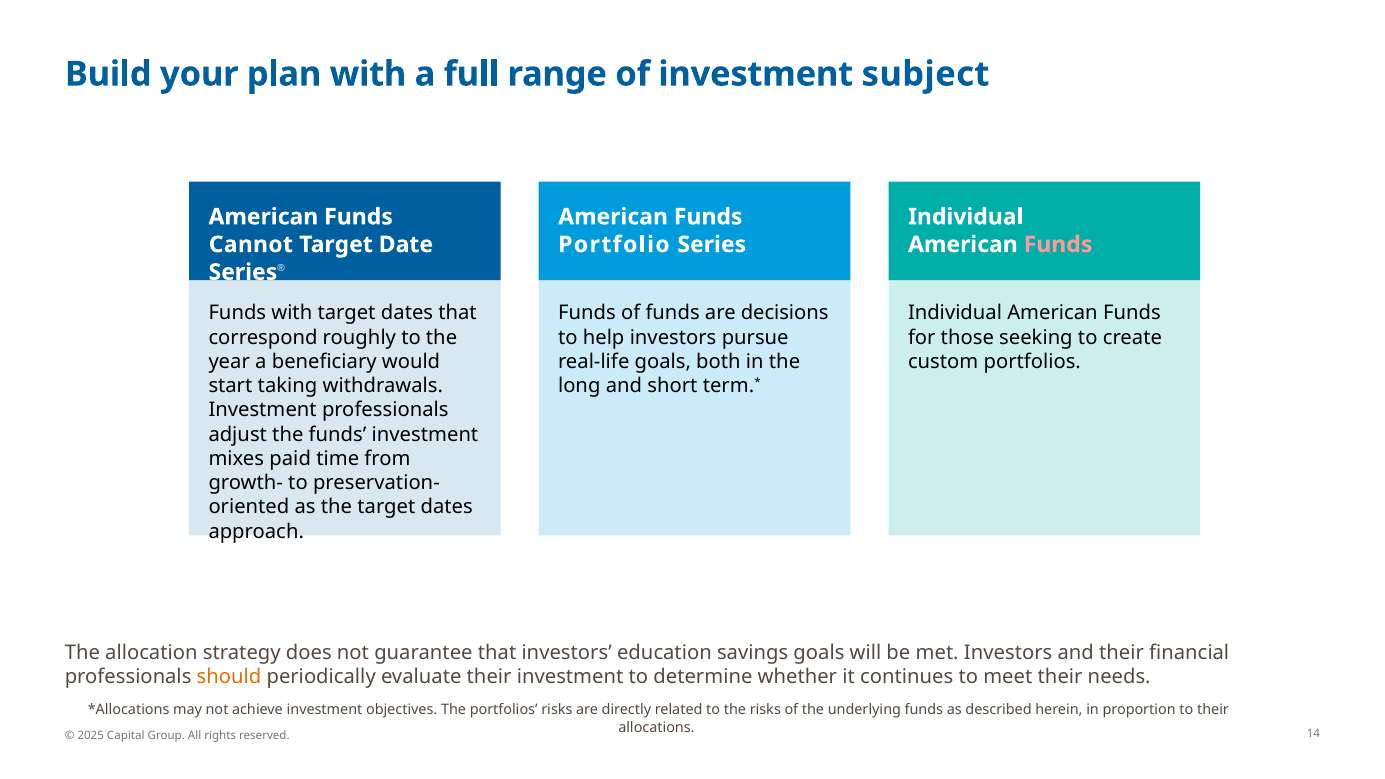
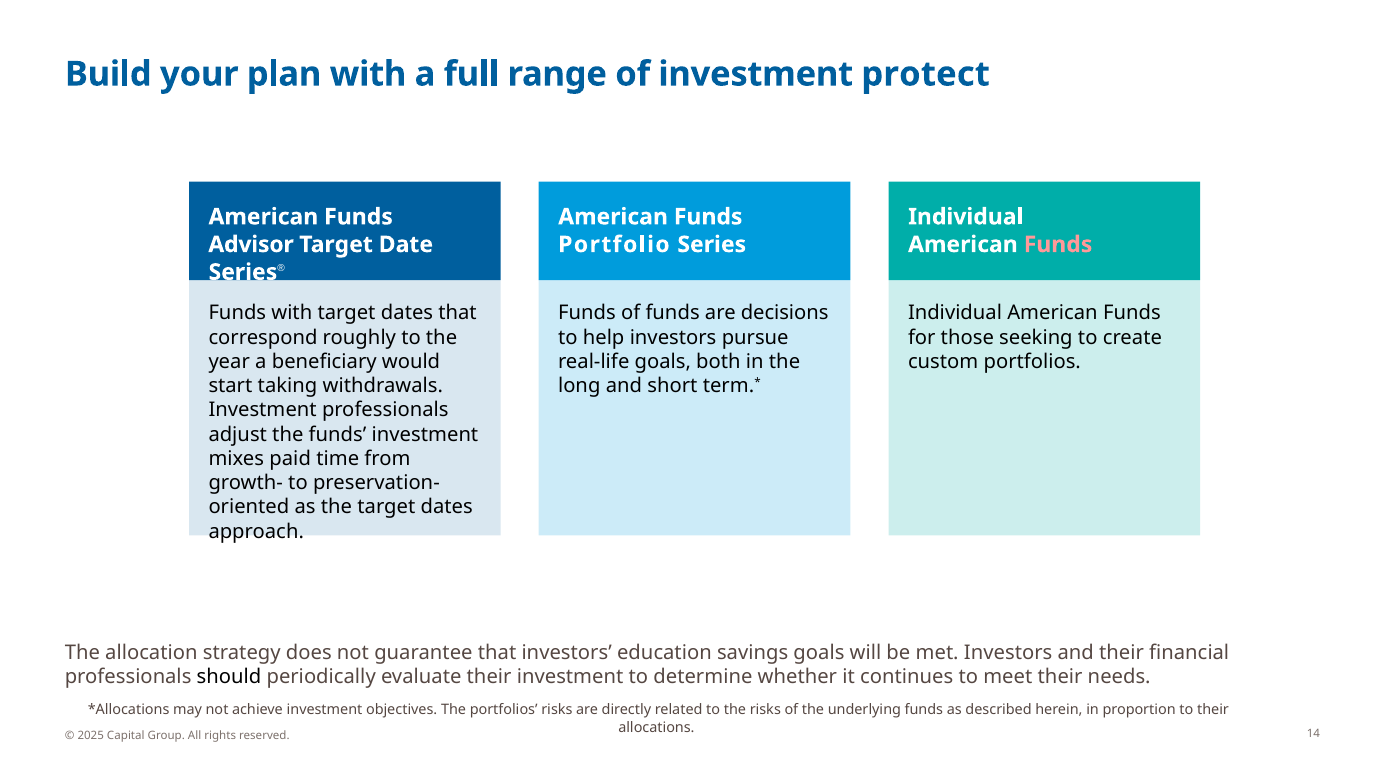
subject: subject -> protect
Cannot: Cannot -> Advisor
should colour: orange -> black
